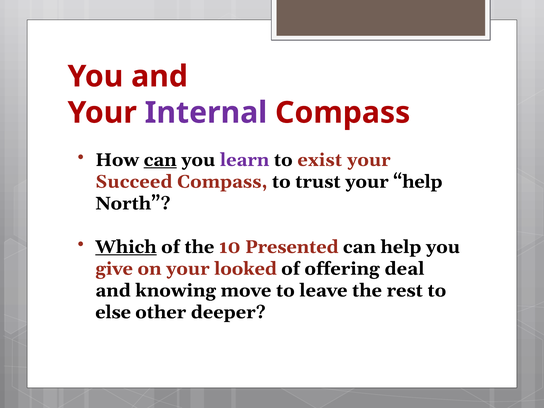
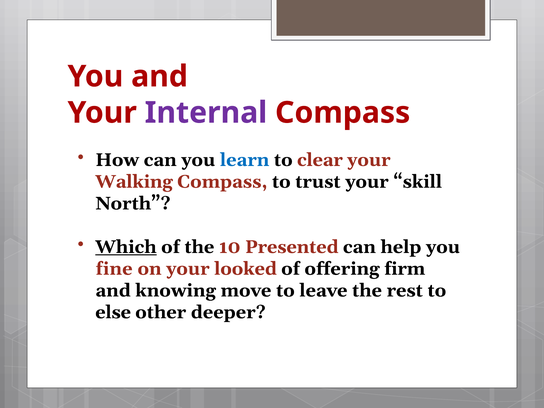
can at (160, 160) underline: present -> none
learn colour: purple -> blue
exist: exist -> clear
Succeed: Succeed -> Walking
your help: help -> skill
give: give -> fine
deal: deal -> firm
